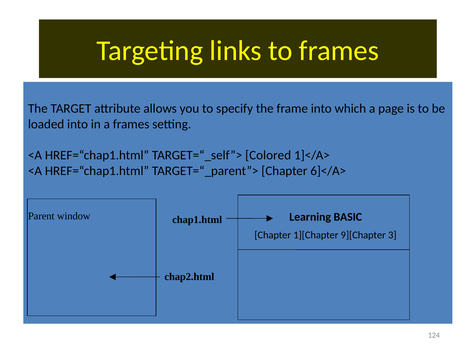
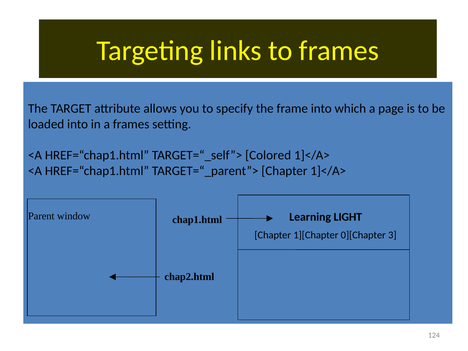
Chapter 6]</A>: 6]</A> -> 1]</A>
BASIC: BASIC -> LIGHT
9][Chapter: 9][Chapter -> 0][Chapter
